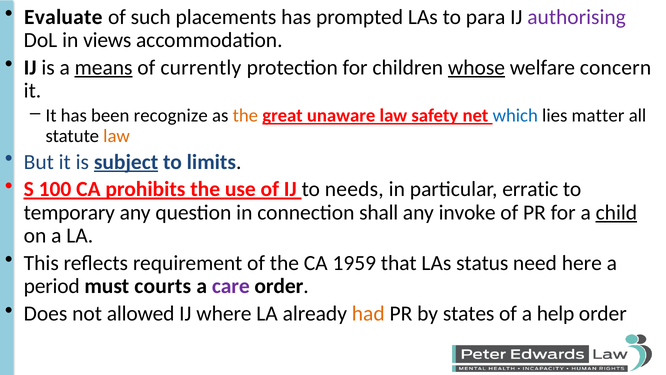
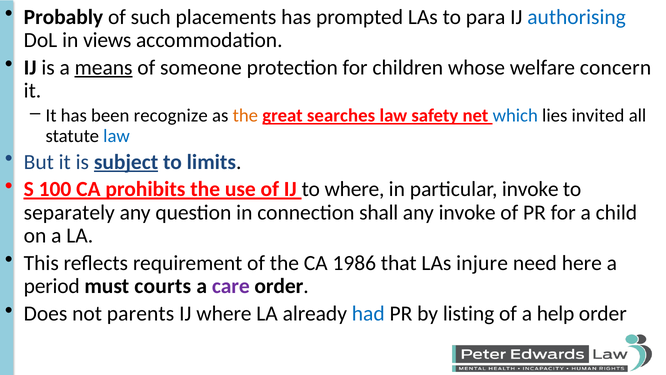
Evaluate: Evaluate -> Probably
authorising colour: purple -> blue
currently: currently -> someone
whose underline: present -> none
unaware: unaware -> searches
matter: matter -> invited
law at (117, 136) colour: orange -> blue
to needs: needs -> where
particular erratic: erratic -> invoke
temporary: temporary -> separately
child underline: present -> none
1959: 1959 -> 1986
status: status -> injure
allowed: allowed -> parents
had colour: orange -> blue
states: states -> listing
